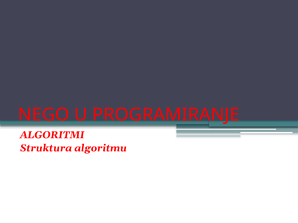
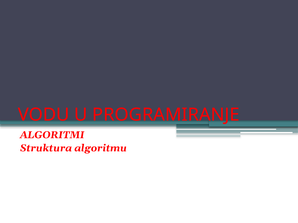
NEGO: NEGO -> VODU
